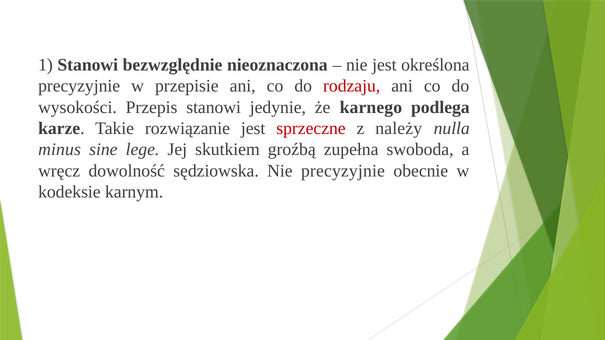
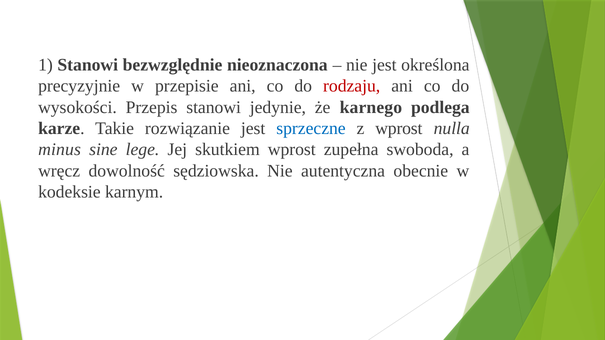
sprzeczne colour: red -> blue
z należy: należy -> wprost
skutkiem groźbą: groźbą -> wprost
Nie precyzyjnie: precyzyjnie -> autentyczna
